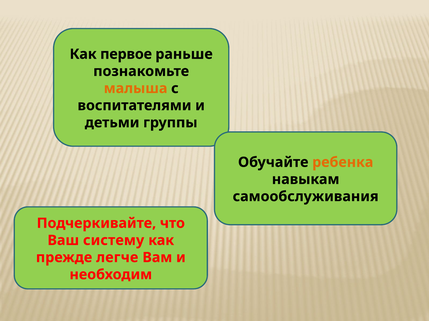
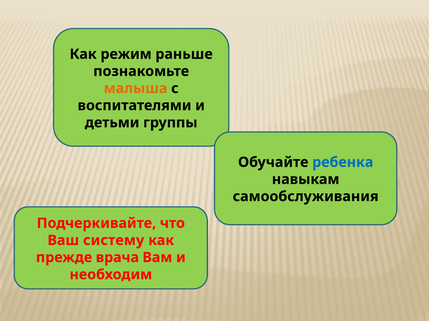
первое: первое -> режим
ребенка colour: orange -> blue
легче: легче -> врача
